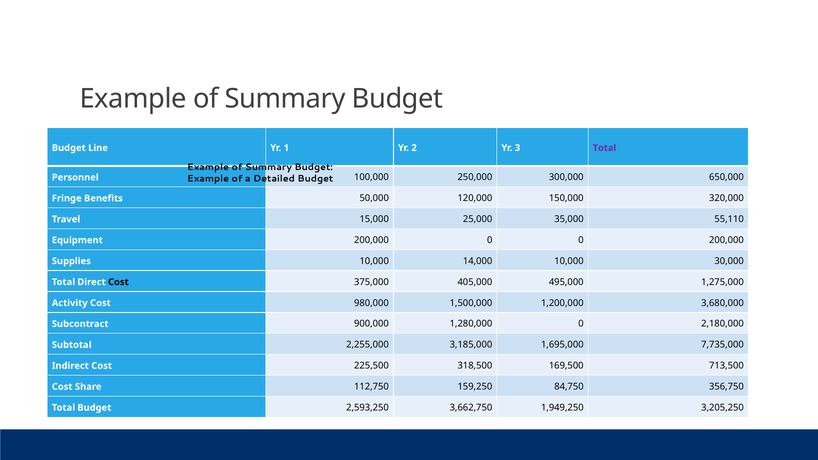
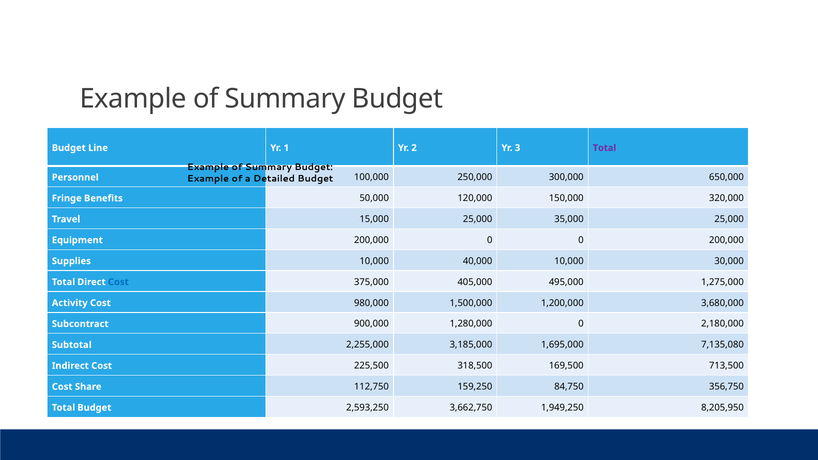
35,000 55,110: 55,110 -> 25,000
14,000: 14,000 -> 40,000
Cost at (118, 282) colour: black -> blue
7,735,000: 7,735,000 -> 7,135,080
3,205,250: 3,205,250 -> 8,205,950
